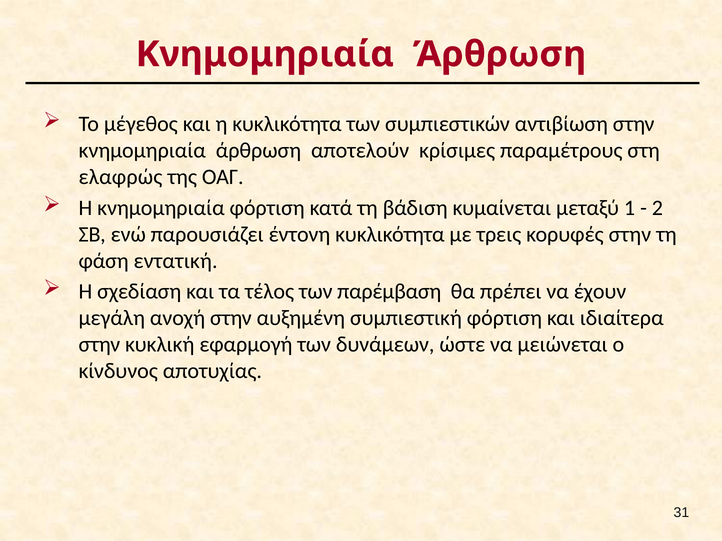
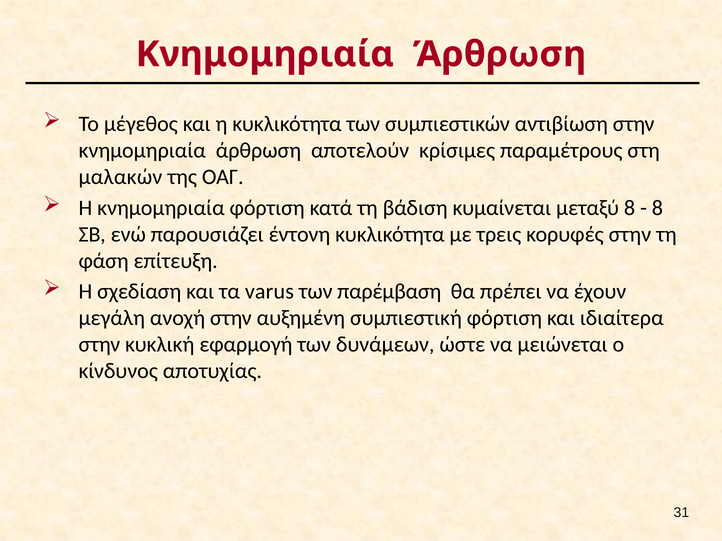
ελαφρώς: ελαφρώς -> μαλακών
μεταξύ 1: 1 -> 8
2 at (657, 208): 2 -> 8
εντατική: εντατική -> επίτευξη
τέλος: τέλος -> varus
